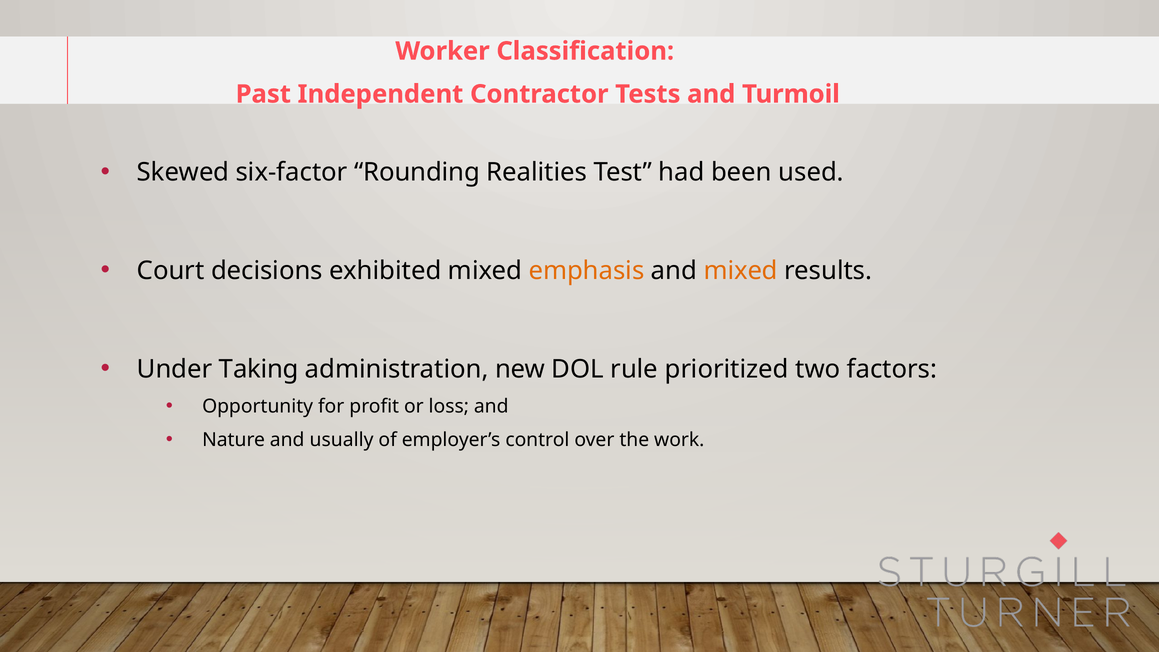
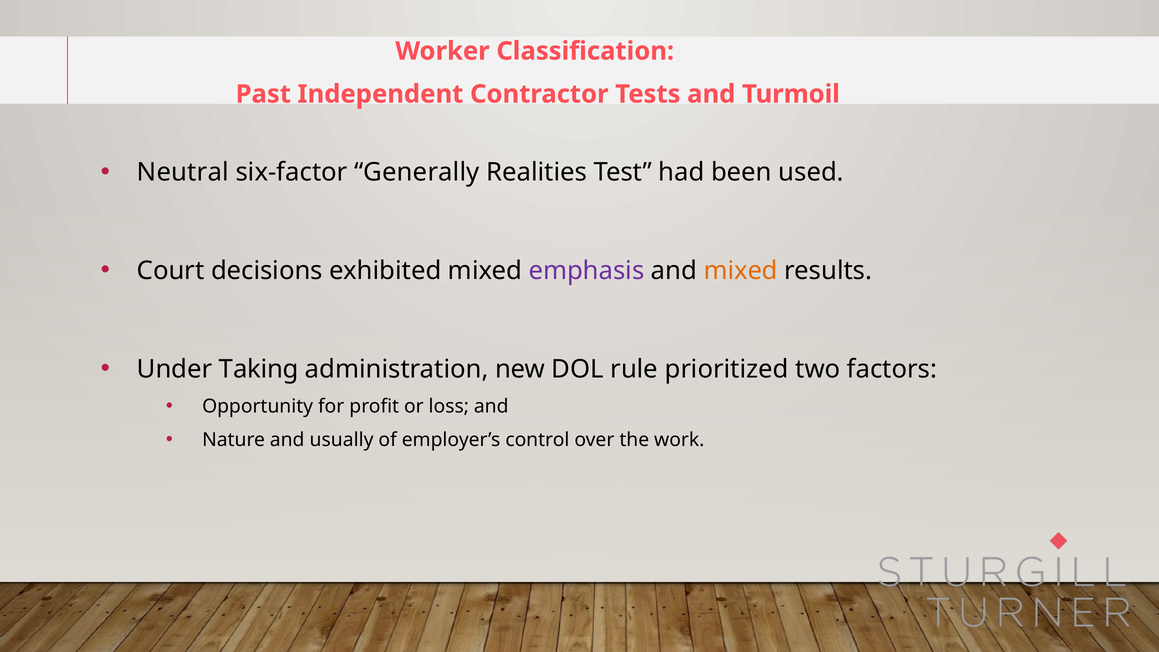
Skewed: Skewed -> Neutral
Rounding: Rounding -> Generally
emphasis colour: orange -> purple
